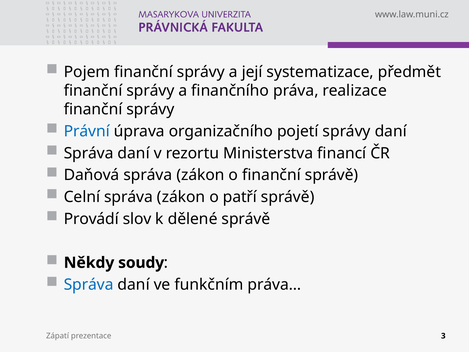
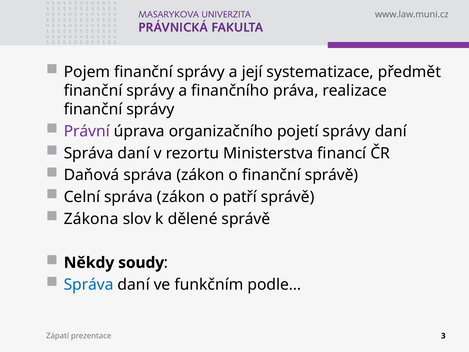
Právní colour: blue -> purple
Provádí: Provádí -> Zákona
práva…: práva… -> podle…
